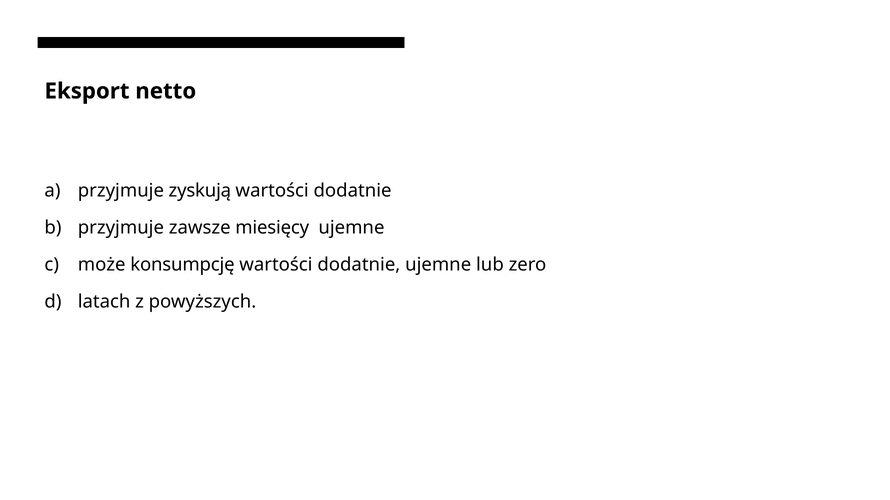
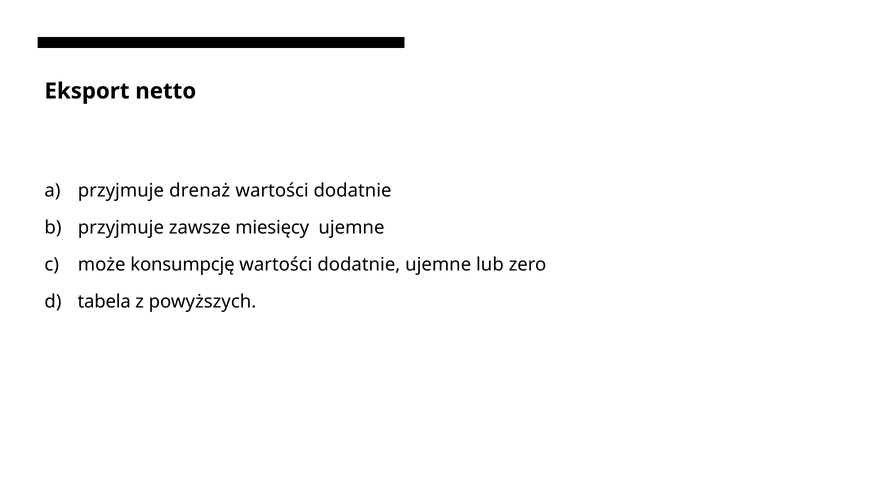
zyskują: zyskują -> drenaż
latach: latach -> tabela
